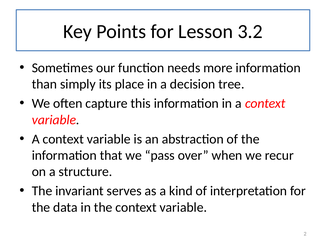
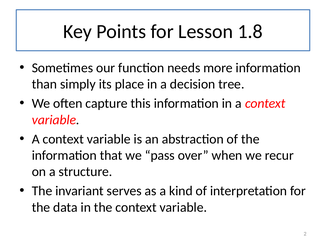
3.2: 3.2 -> 1.8
